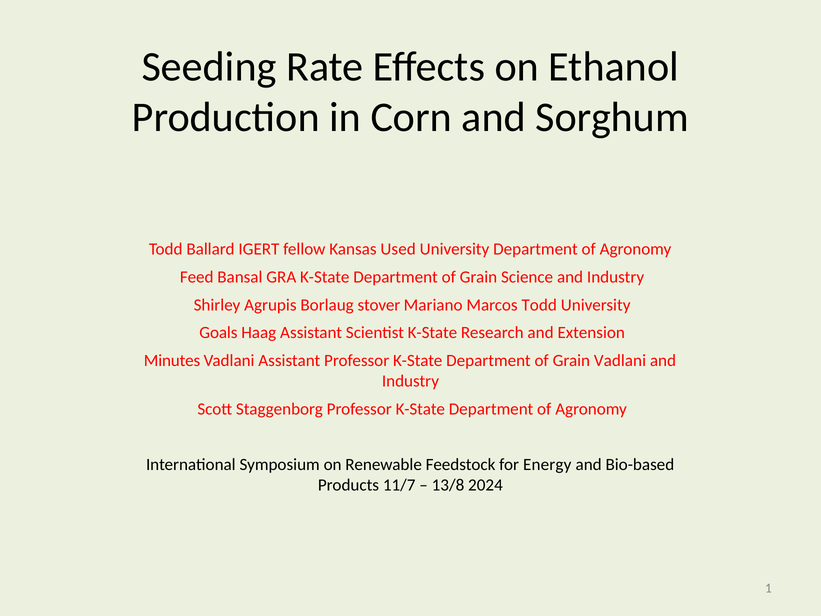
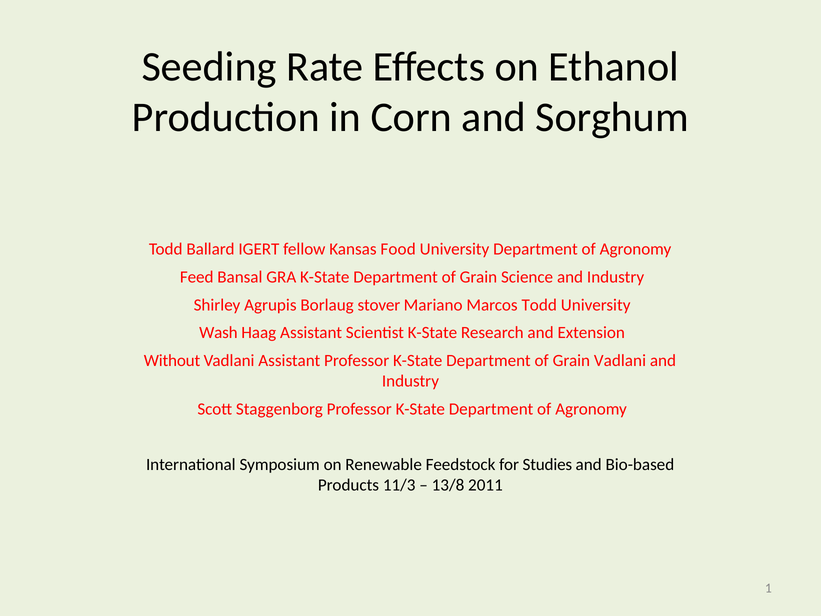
Used: Used -> Food
Goals: Goals -> Wash
Minutes: Minutes -> Without
Energy: Energy -> Studies
11/7: 11/7 -> 11/3
2024: 2024 -> 2011
